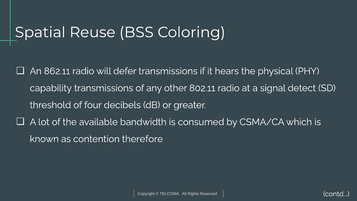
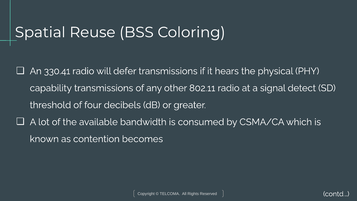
862.11: 862.11 -> 330.41
therefore: therefore -> becomes
